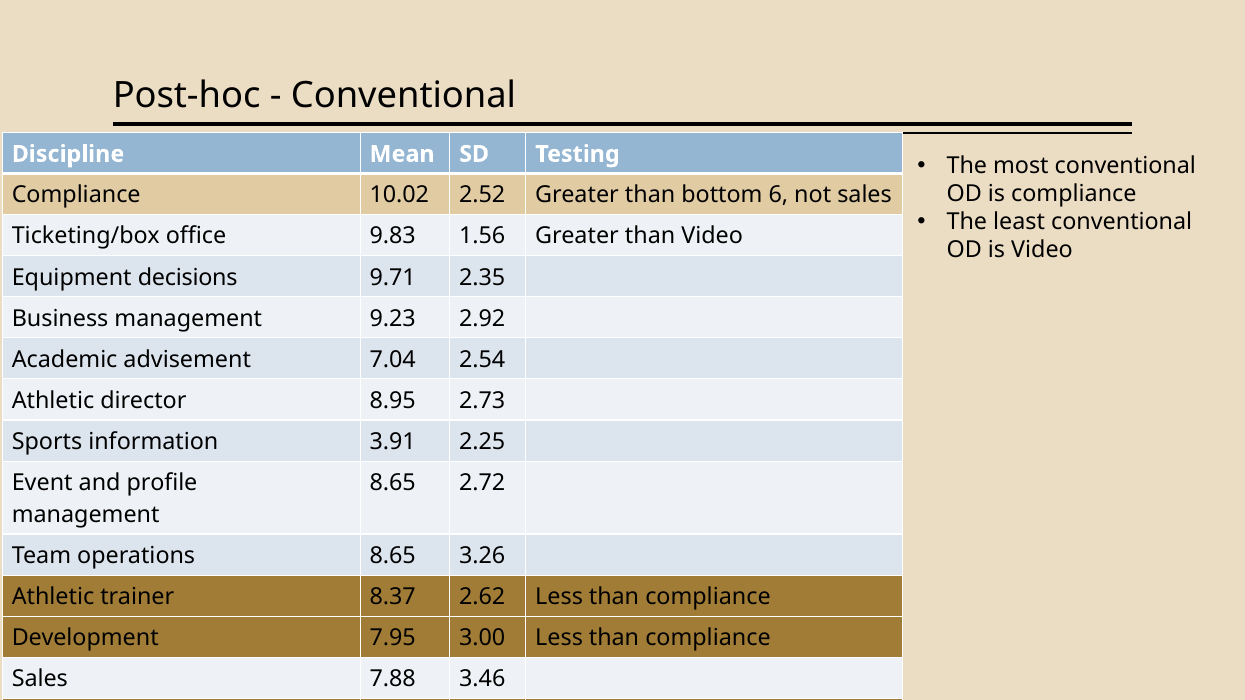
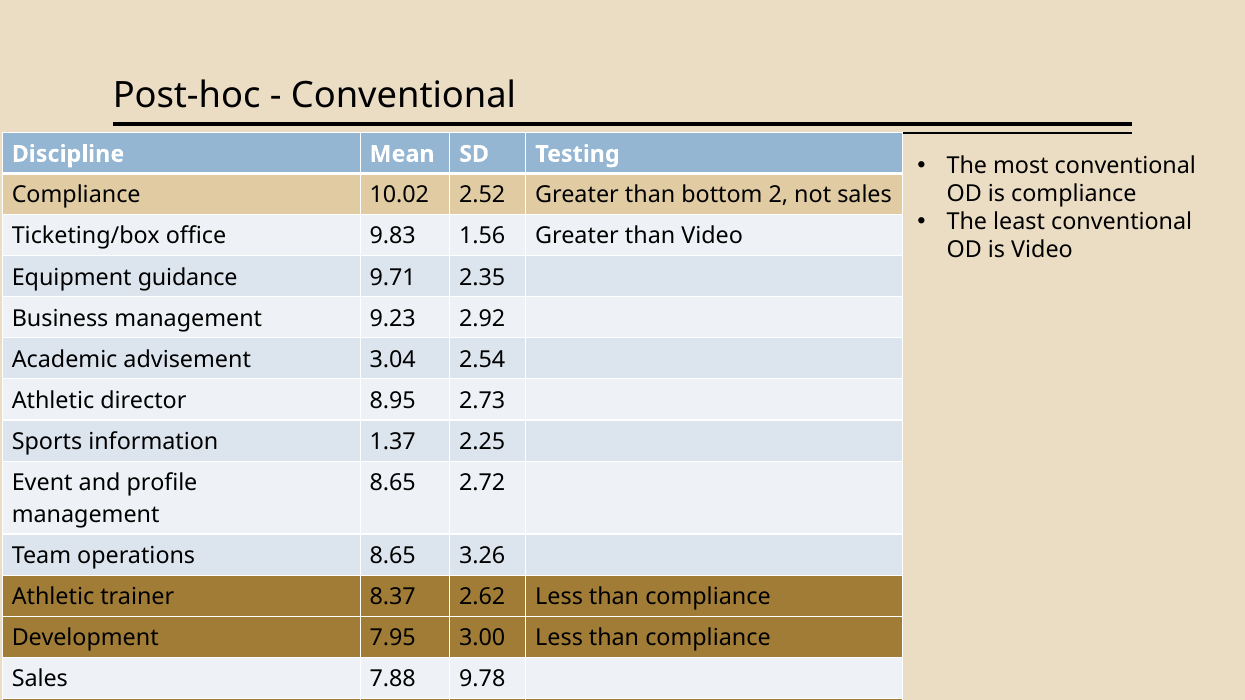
6: 6 -> 2
decisions: decisions -> guidance
7.04: 7.04 -> 3.04
3.91: 3.91 -> 1.37
3.46: 3.46 -> 9.78
